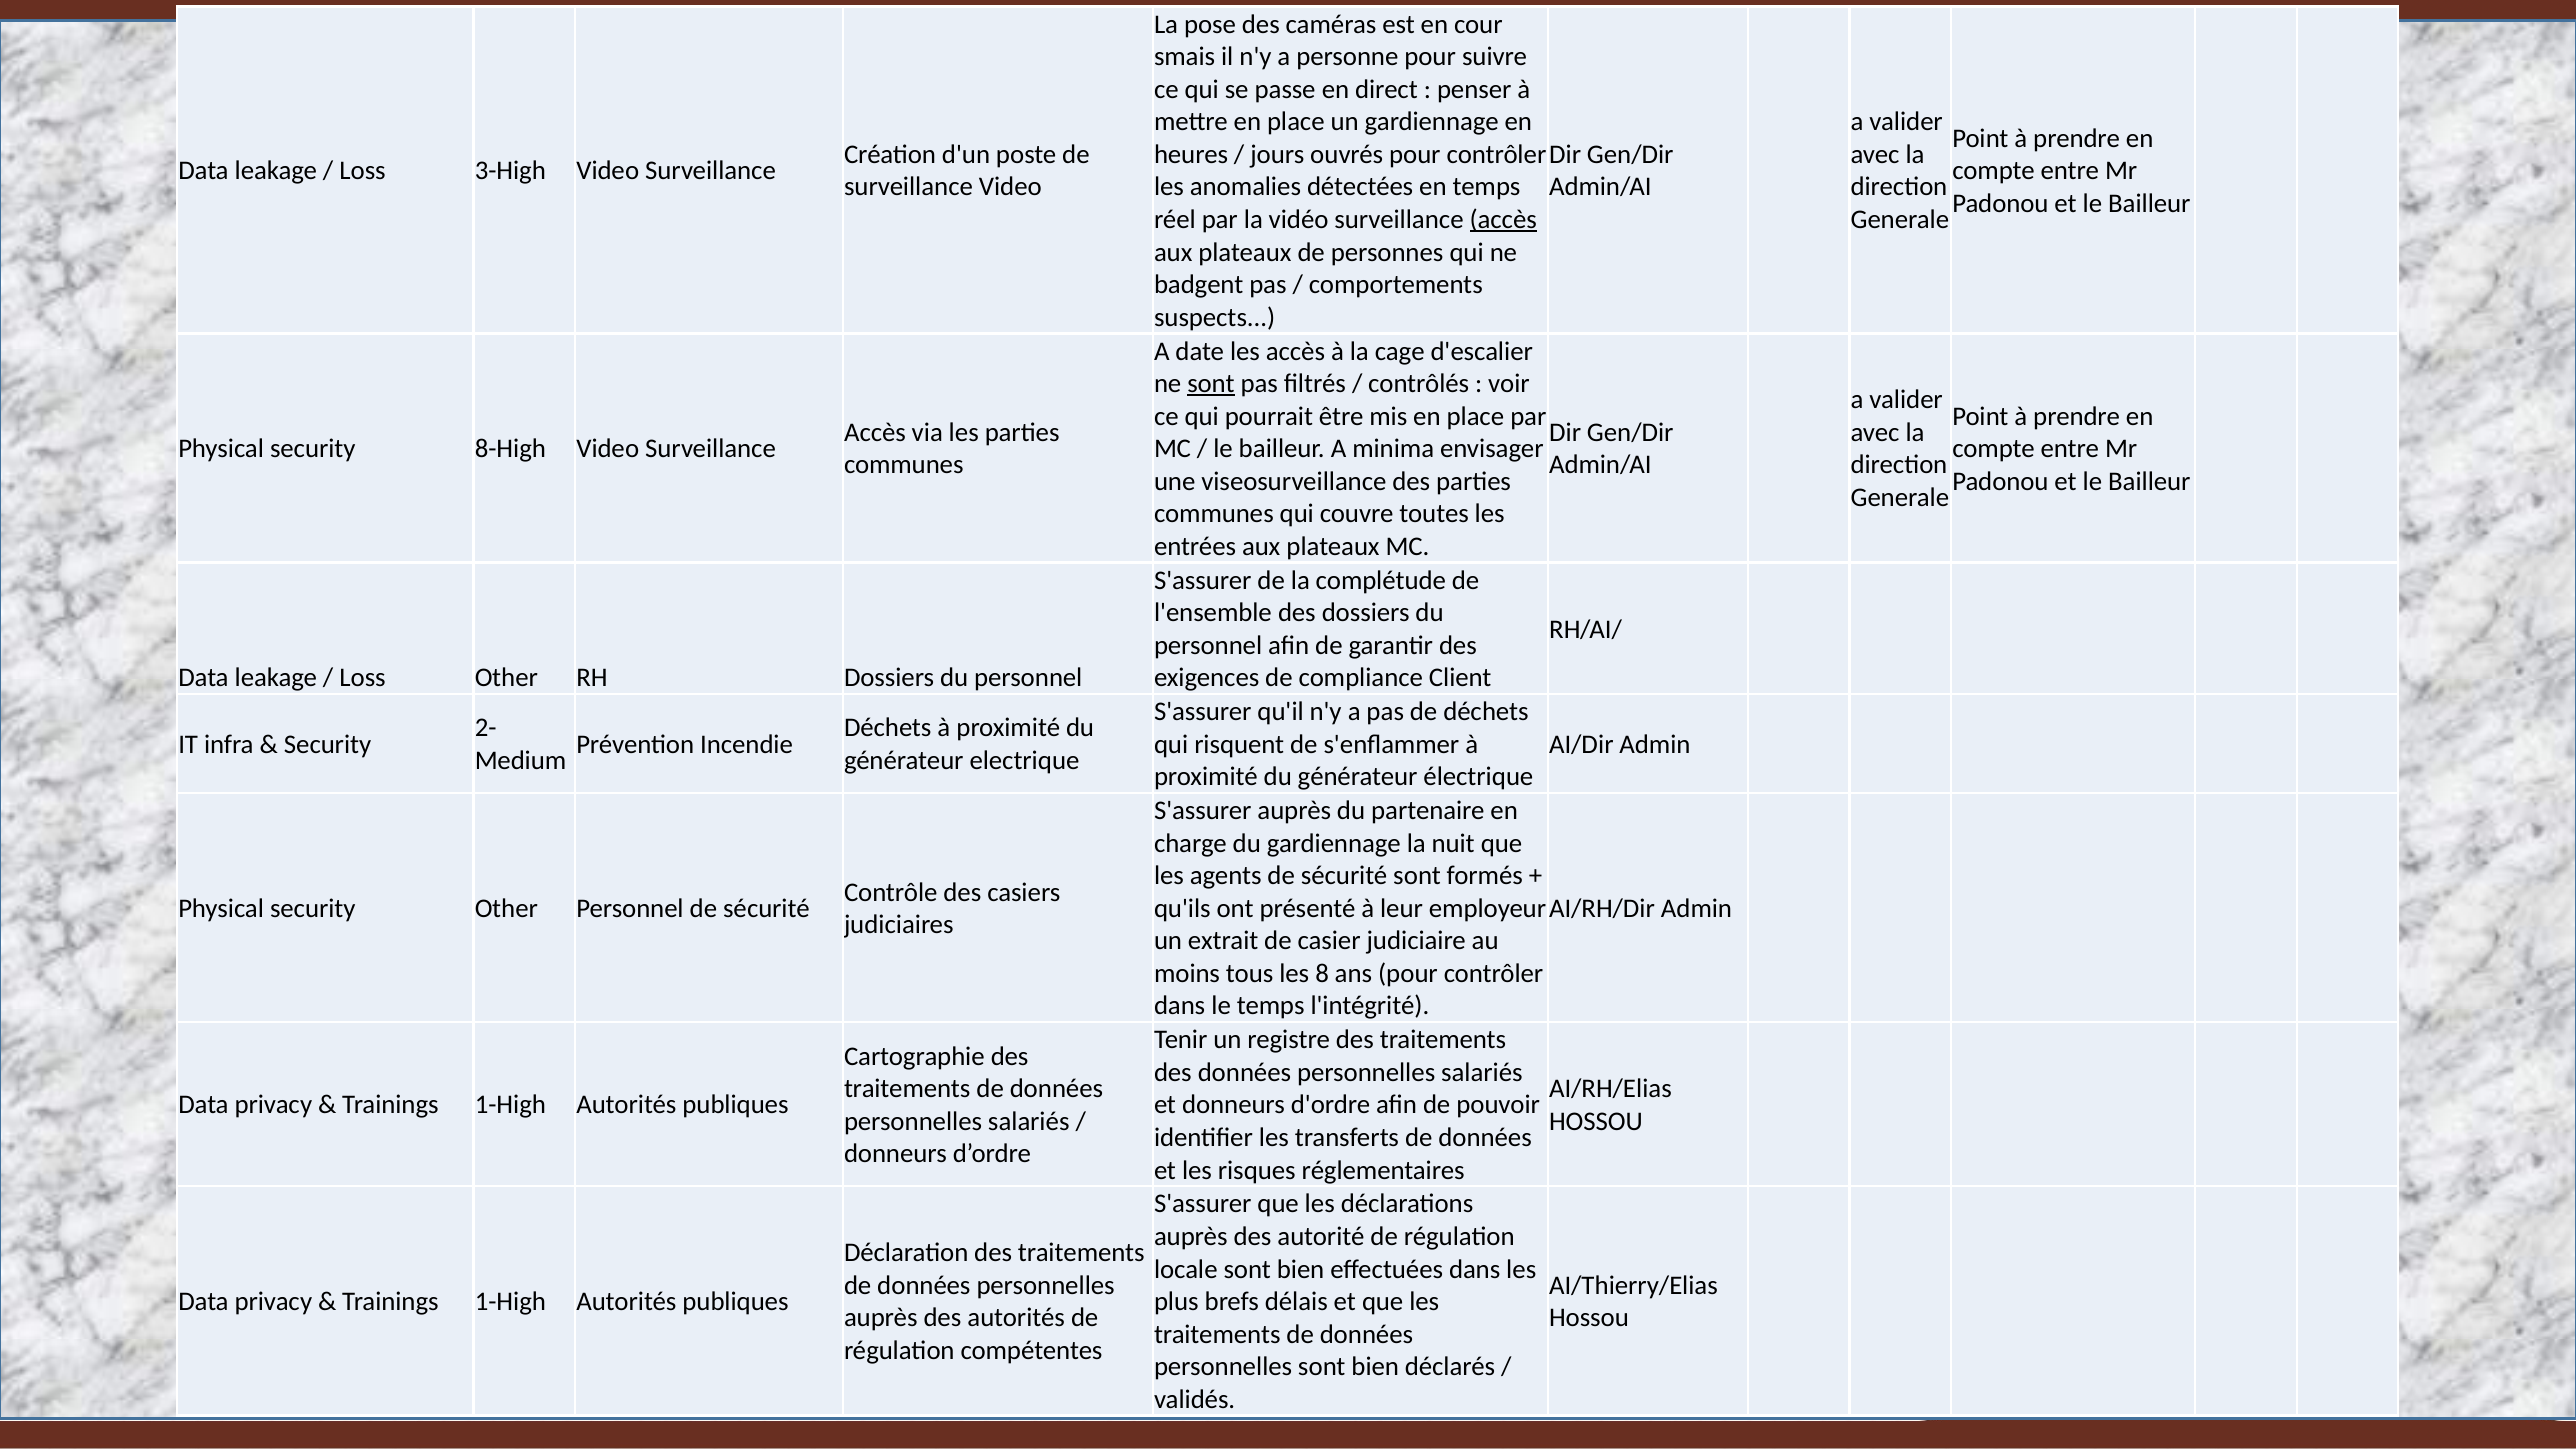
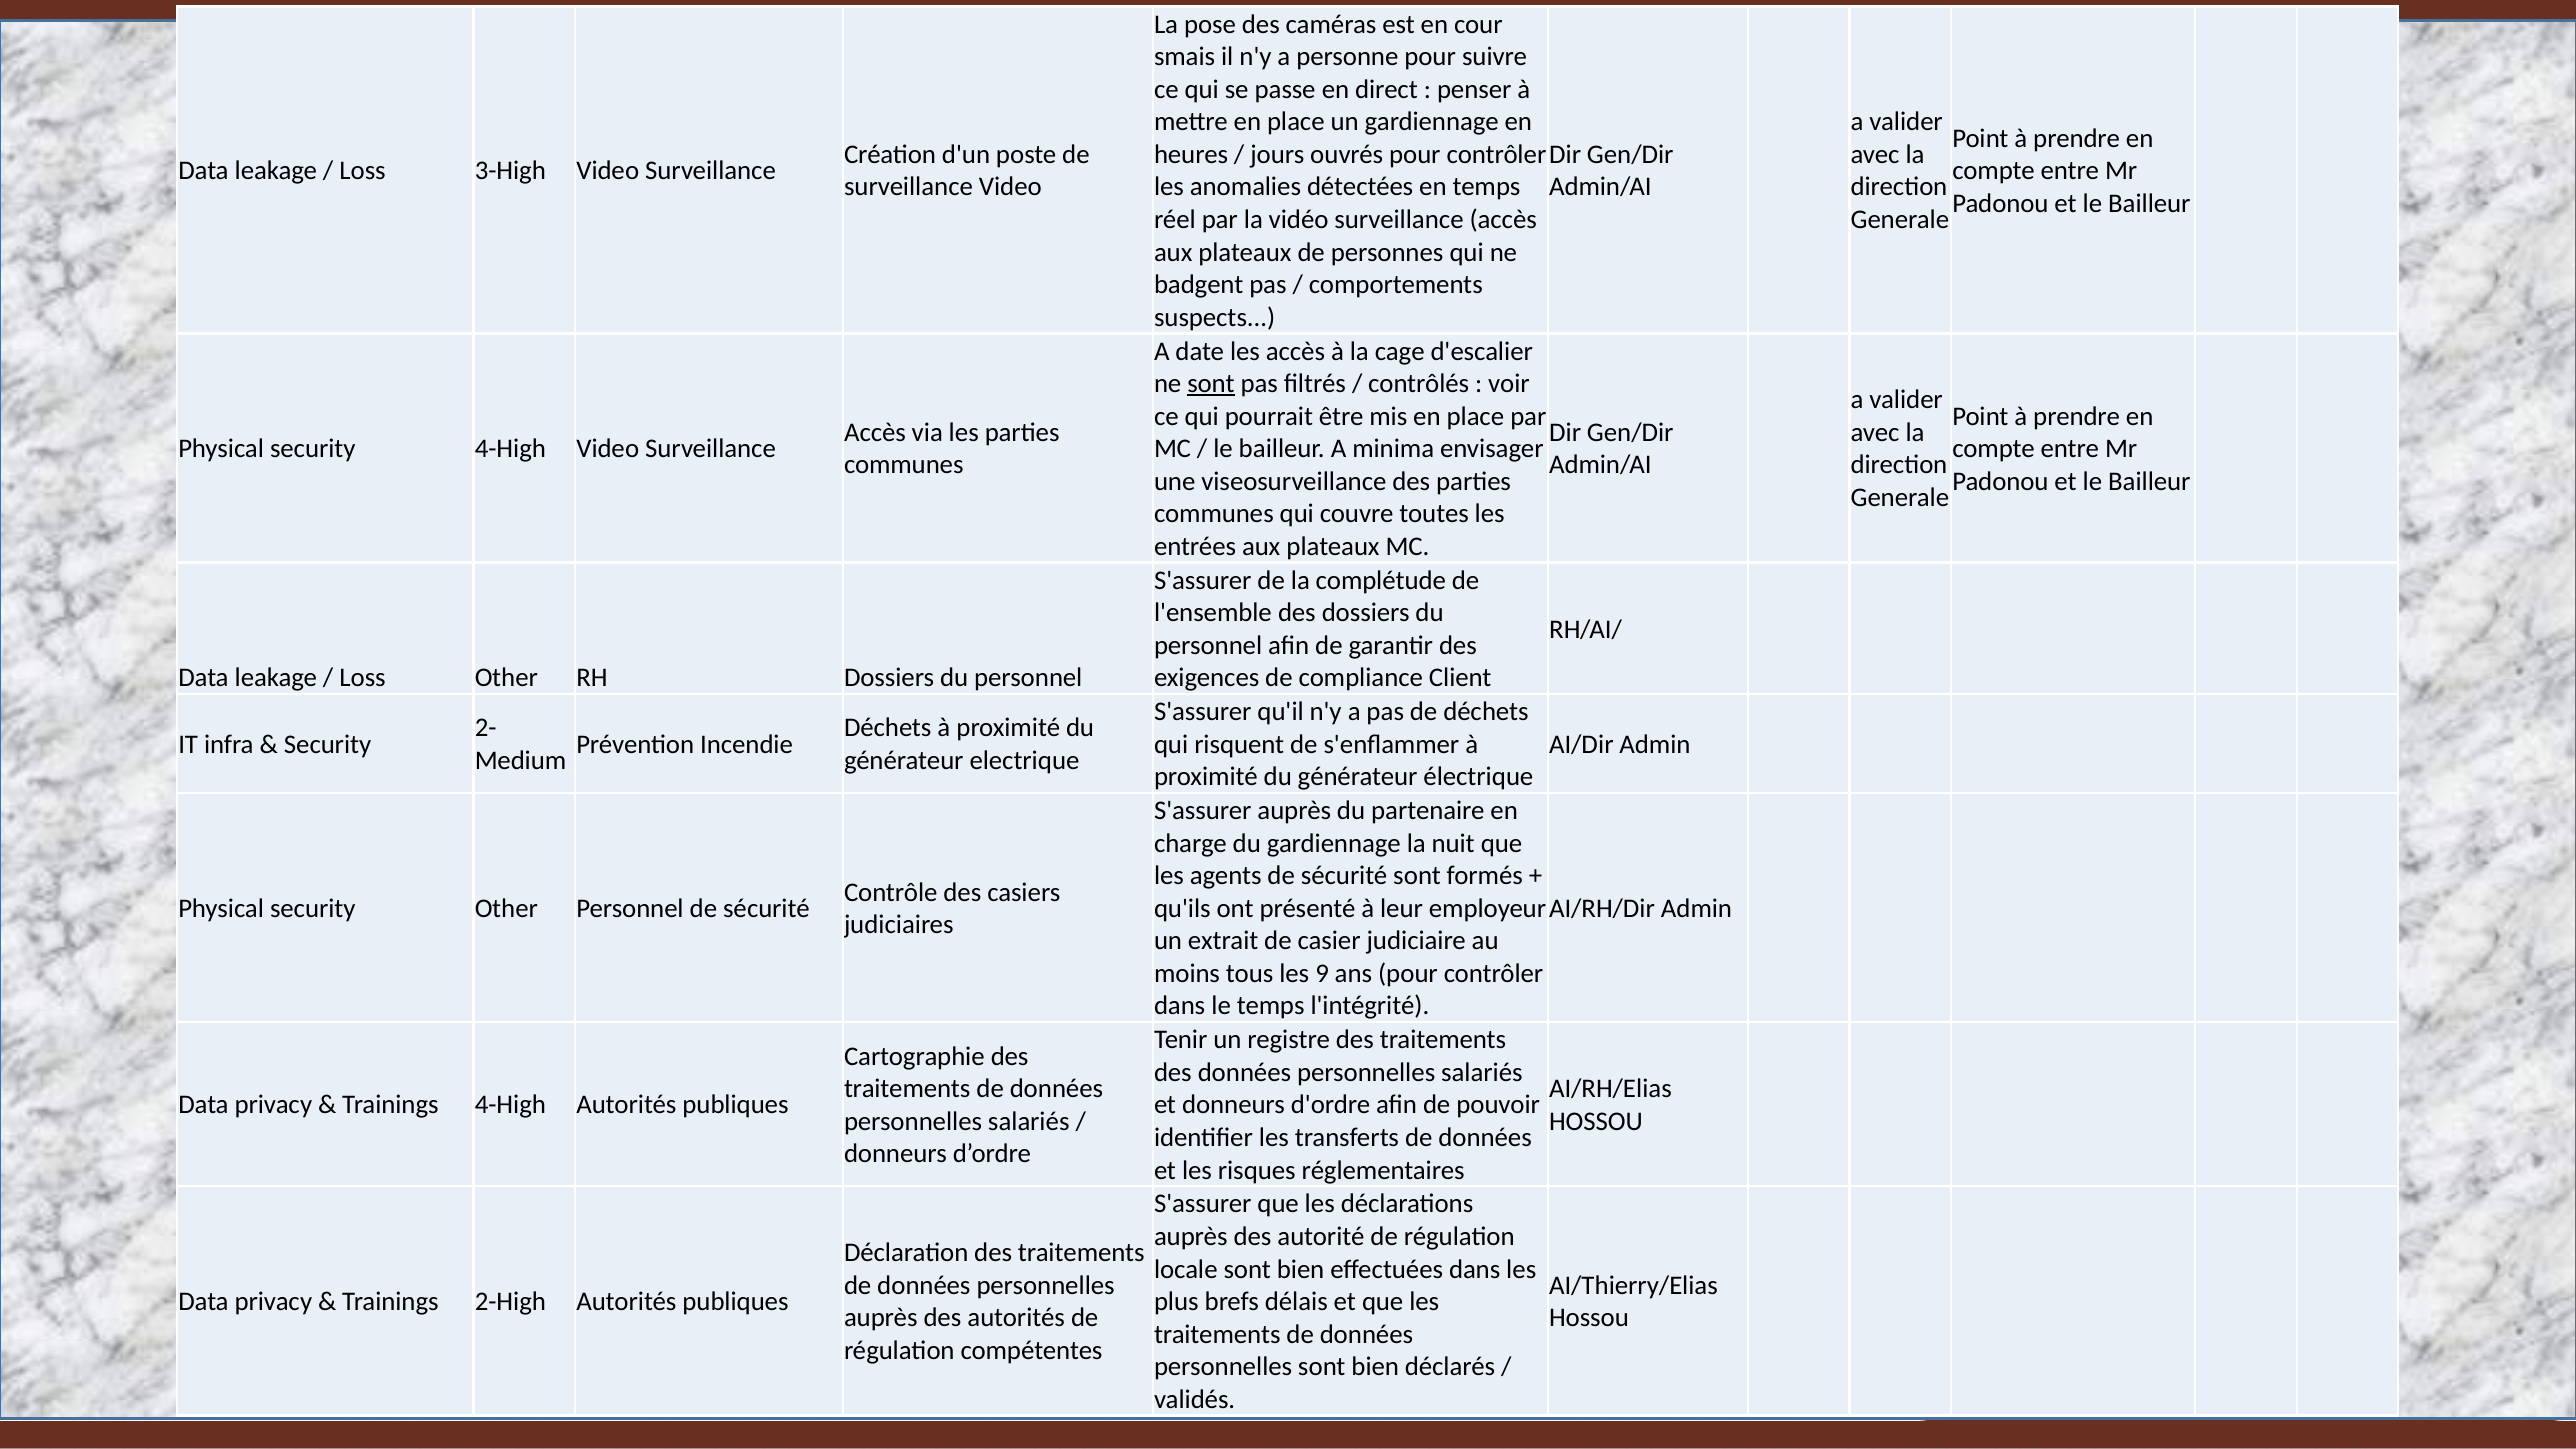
accès at (1503, 220) underline: present -> none
security 8-High: 8-High -> 4-High
8: 8 -> 9
1-High at (510, 1105): 1-High -> 4-High
1-High at (510, 1302): 1-High -> 2-High
